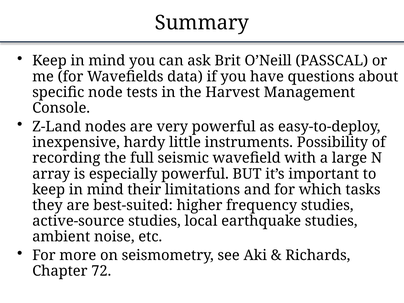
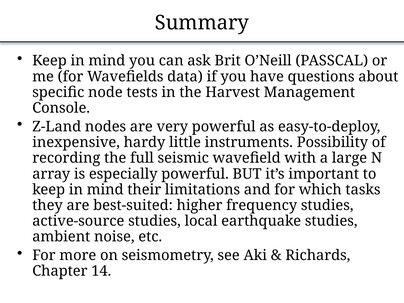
72: 72 -> 14
